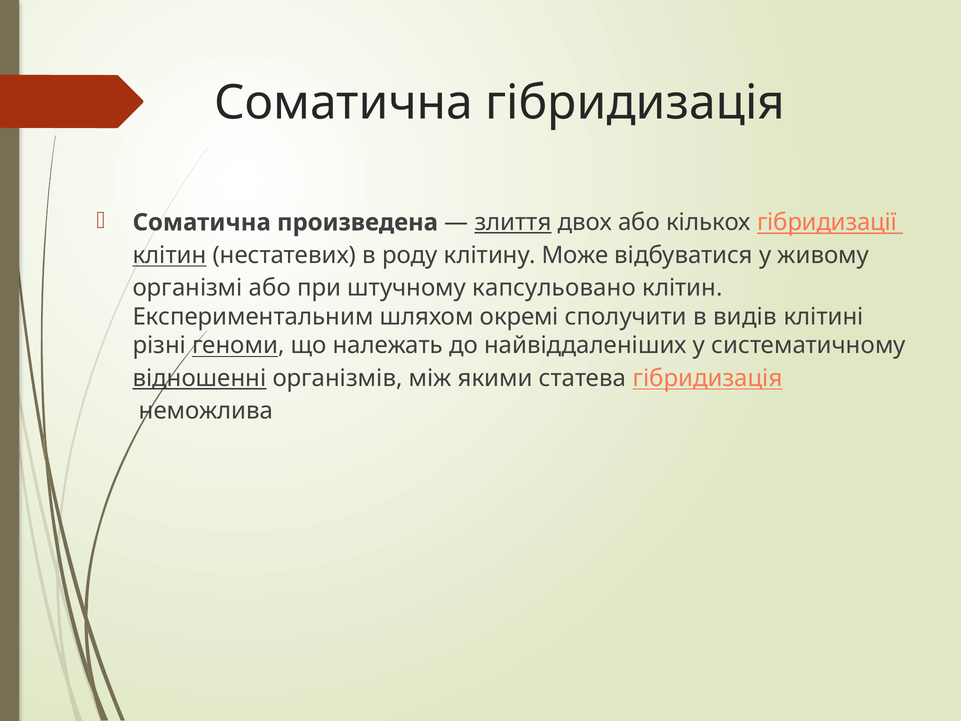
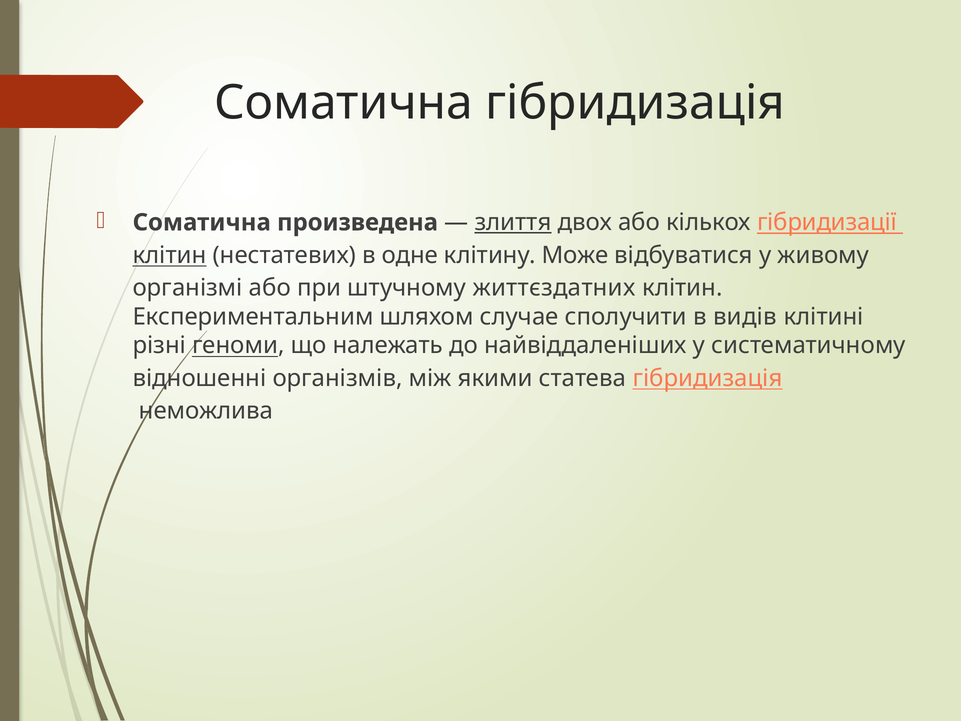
роду: роду -> одне
капсульовано: капсульовано -> життєздатних
окремі: окремі -> случае
відношенні underline: present -> none
